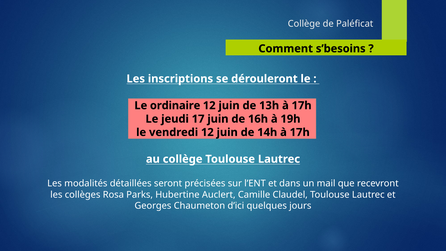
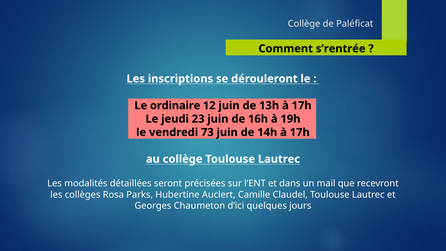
s’besoins: s’besoins -> s’rentrée
17: 17 -> 23
vendredi 12: 12 -> 73
